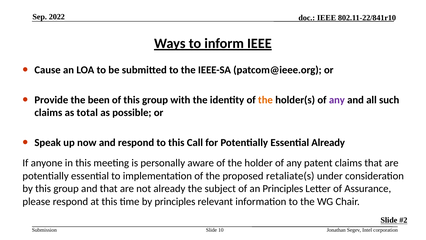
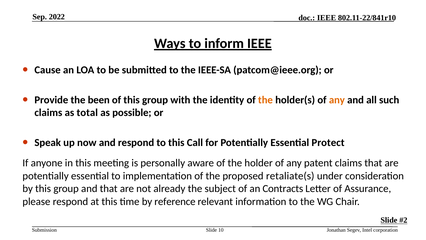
any at (337, 100) colour: purple -> orange
Essential Already: Already -> Protect
an Principles: Principles -> Contracts
by principles: principles -> reference
